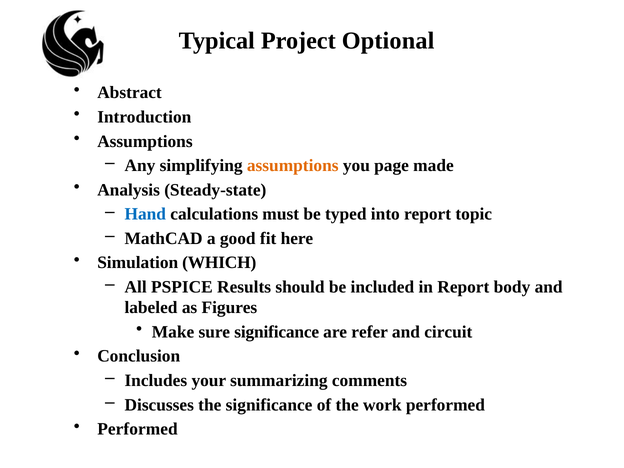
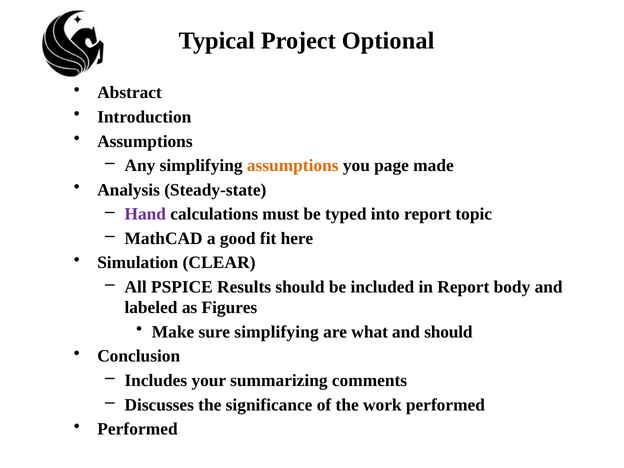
Hand colour: blue -> purple
WHICH: WHICH -> CLEAR
sure significance: significance -> simplifying
refer: refer -> what
and circuit: circuit -> should
